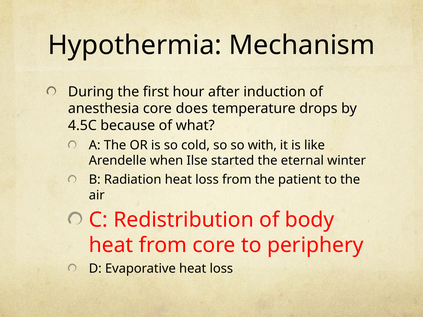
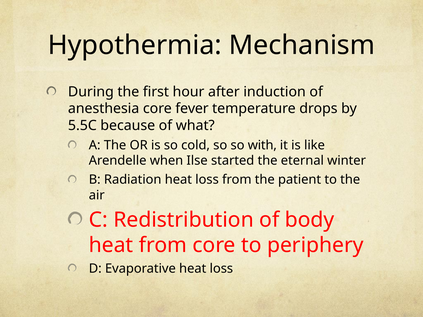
does: does -> fever
4.5C: 4.5C -> 5.5C
